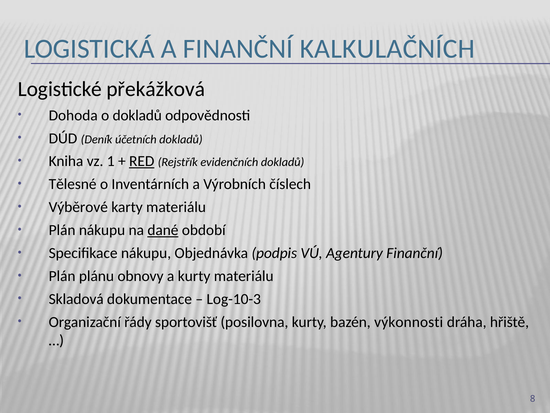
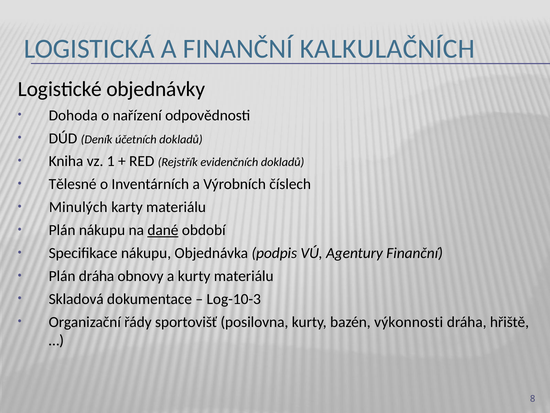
překážková: překážková -> objednávky
o dokladů: dokladů -> nařízení
RED underline: present -> none
Výběrové: Výběrové -> Minulých
Plán plánu: plánu -> dráha
